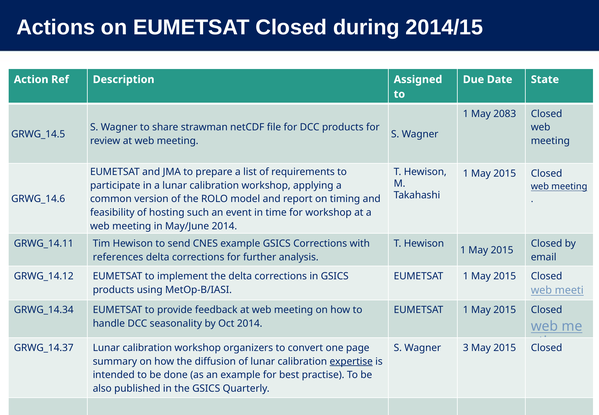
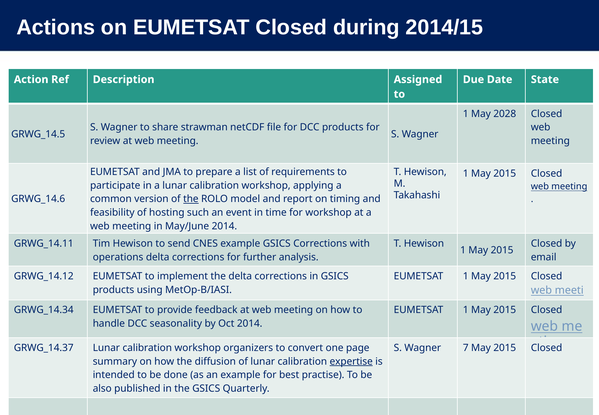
2083: 2083 -> 2028
the at (191, 199) underline: none -> present
references: references -> operations
3: 3 -> 7
